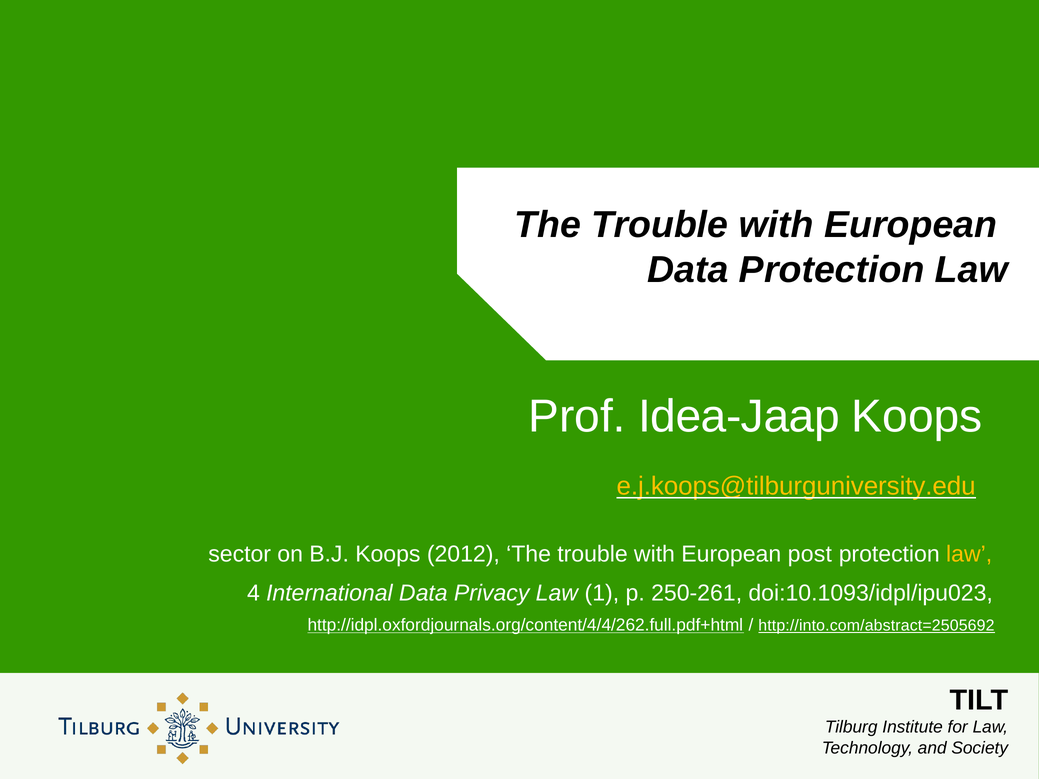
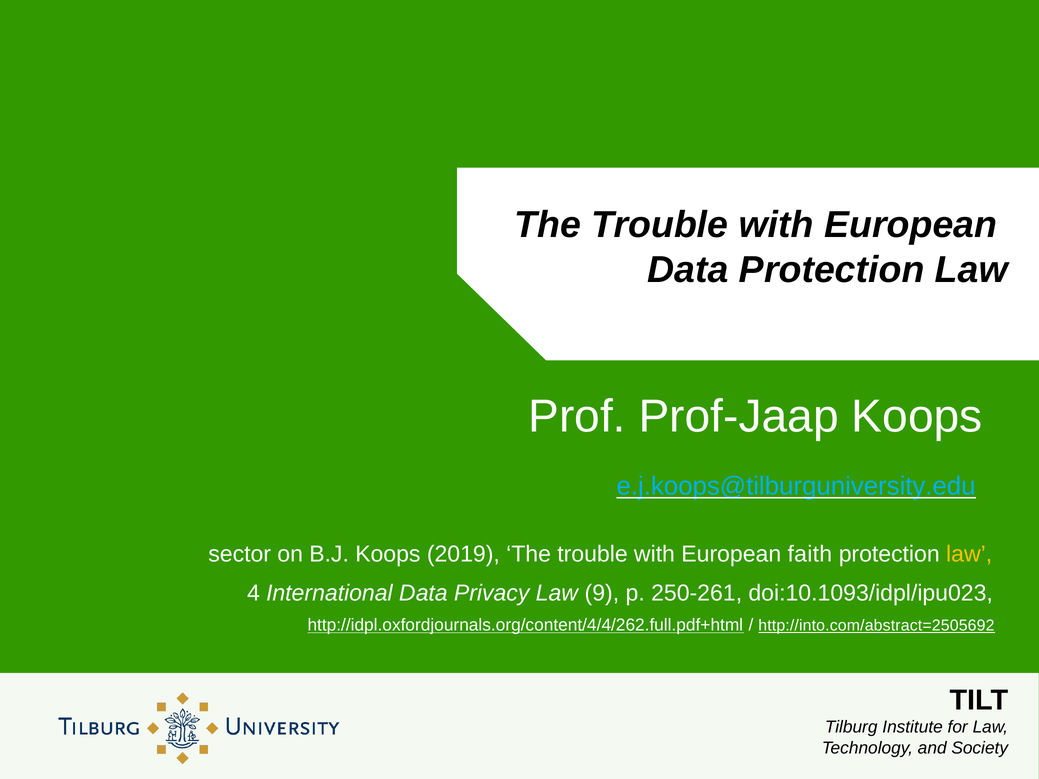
Idea-Jaap: Idea-Jaap -> Prof-Jaap
e.j.koops@tilburguniversity.edu colour: yellow -> light blue
2012: 2012 -> 2019
post: post -> faith
1: 1 -> 9
